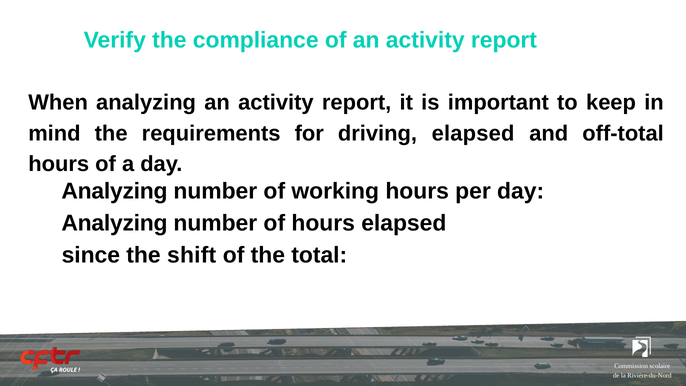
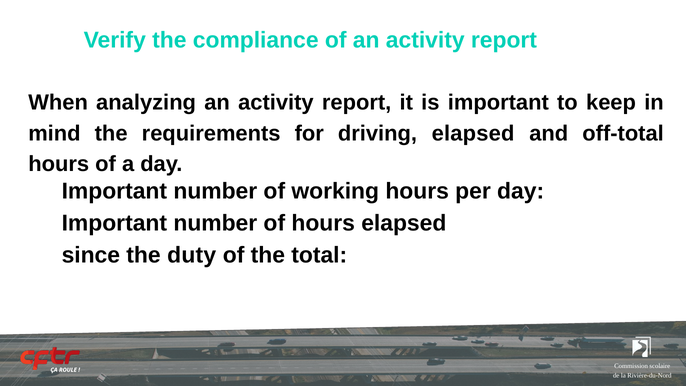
Analyzing at (114, 191): Analyzing -> Important
Analyzing at (114, 223): Analyzing -> Important
shift: shift -> duty
